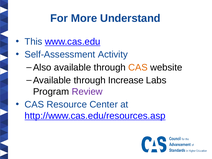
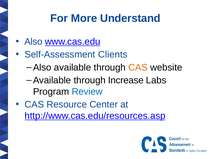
This at (33, 42): This -> Also
Activity: Activity -> Clients
Review colour: purple -> blue
